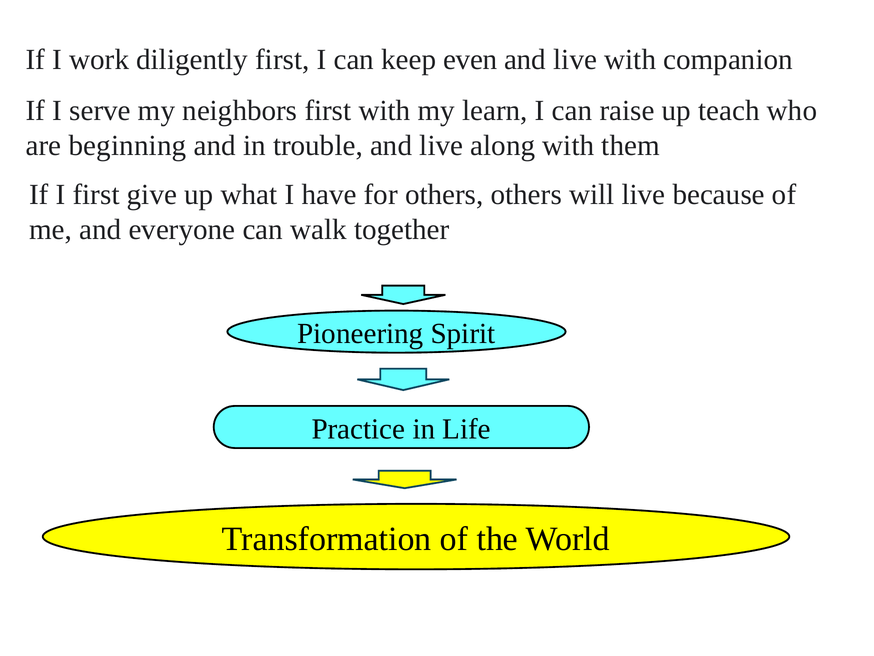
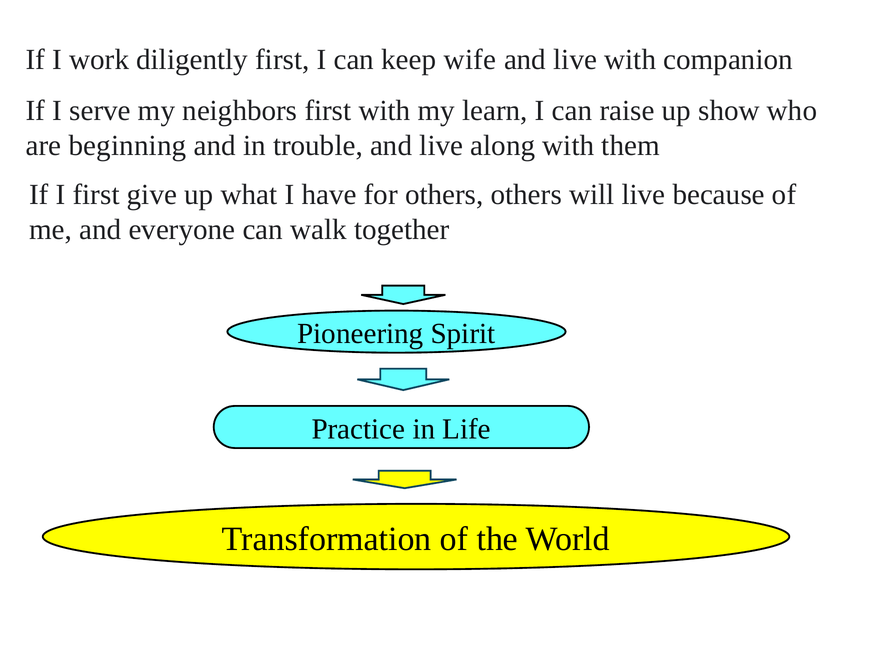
even: even -> wife
teach: teach -> show
